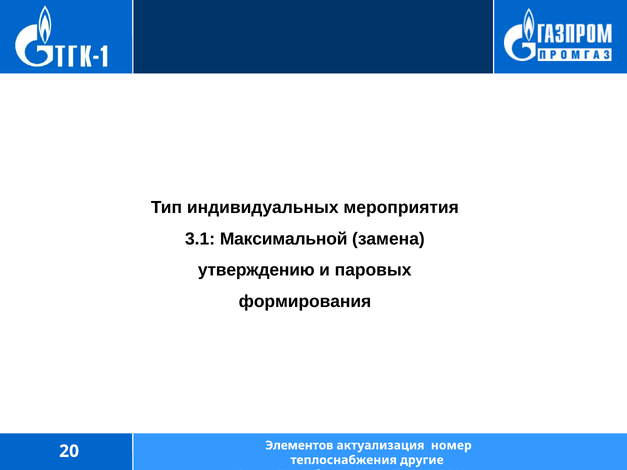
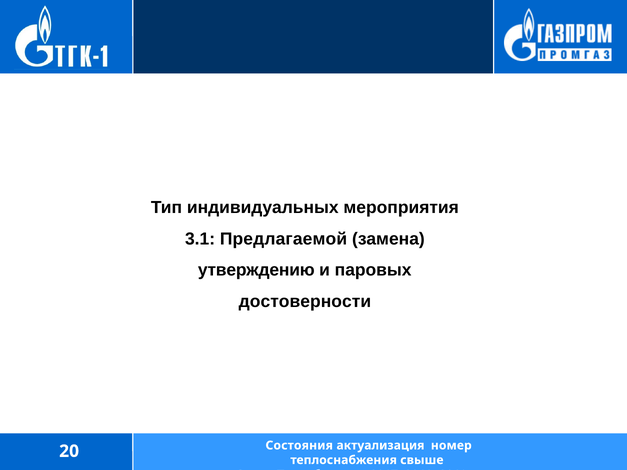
Максимальной: Максимальной -> Предлагаемой
формирования: формирования -> достоверности
Элементов: Элементов -> Состояния
другие: другие -> свыше
